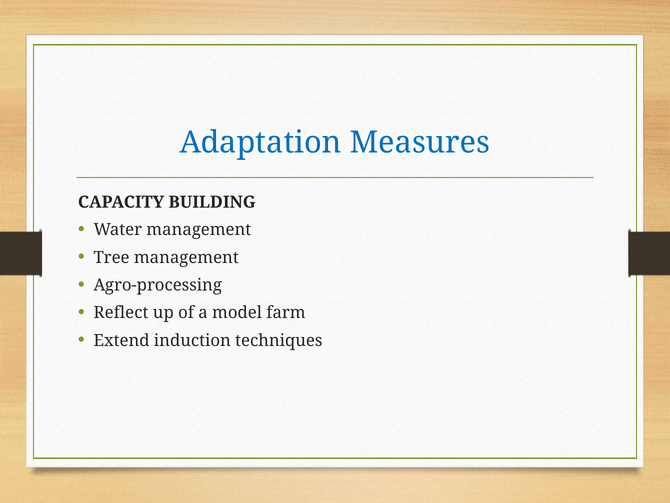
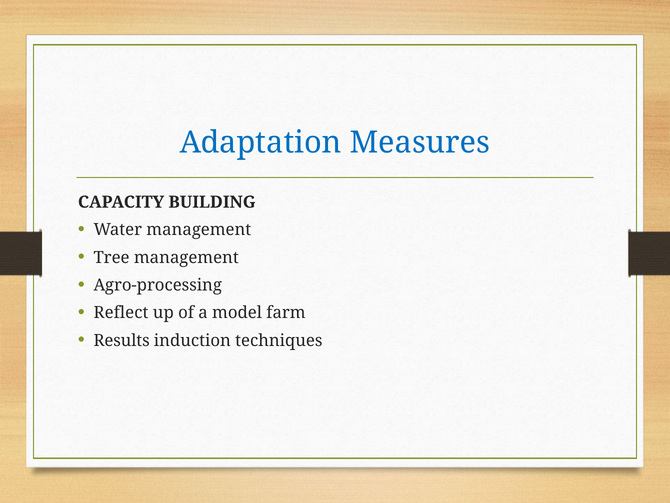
Extend: Extend -> Results
